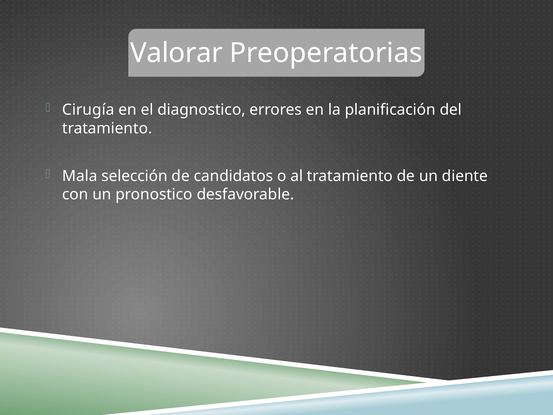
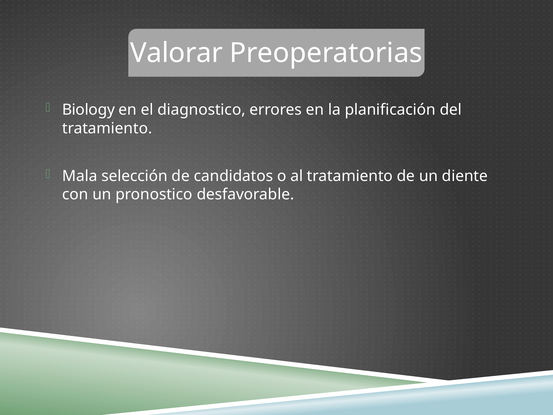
Cirugía: Cirugía -> Biology
